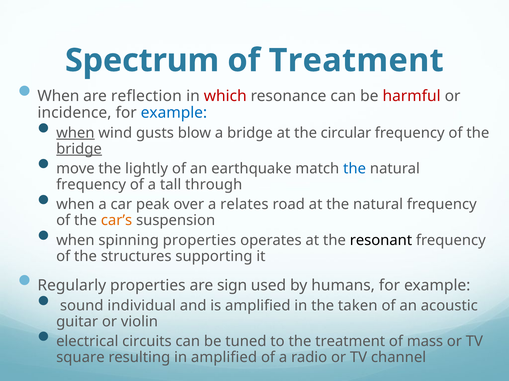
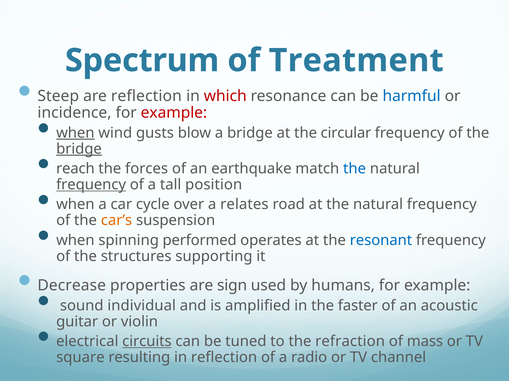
When at (58, 96): When -> Steep
harmful colour: red -> blue
example at (174, 113) colour: blue -> red
move: move -> reach
lightly: lightly -> forces
frequency at (91, 185) underline: none -> present
through: through -> position
peak: peak -> cycle
spinning properties: properties -> performed
resonant colour: black -> blue
Regularly: Regularly -> Decrease
taken: taken -> faster
circuits underline: none -> present
the treatment: treatment -> refraction
in amplified: amplified -> reflection
